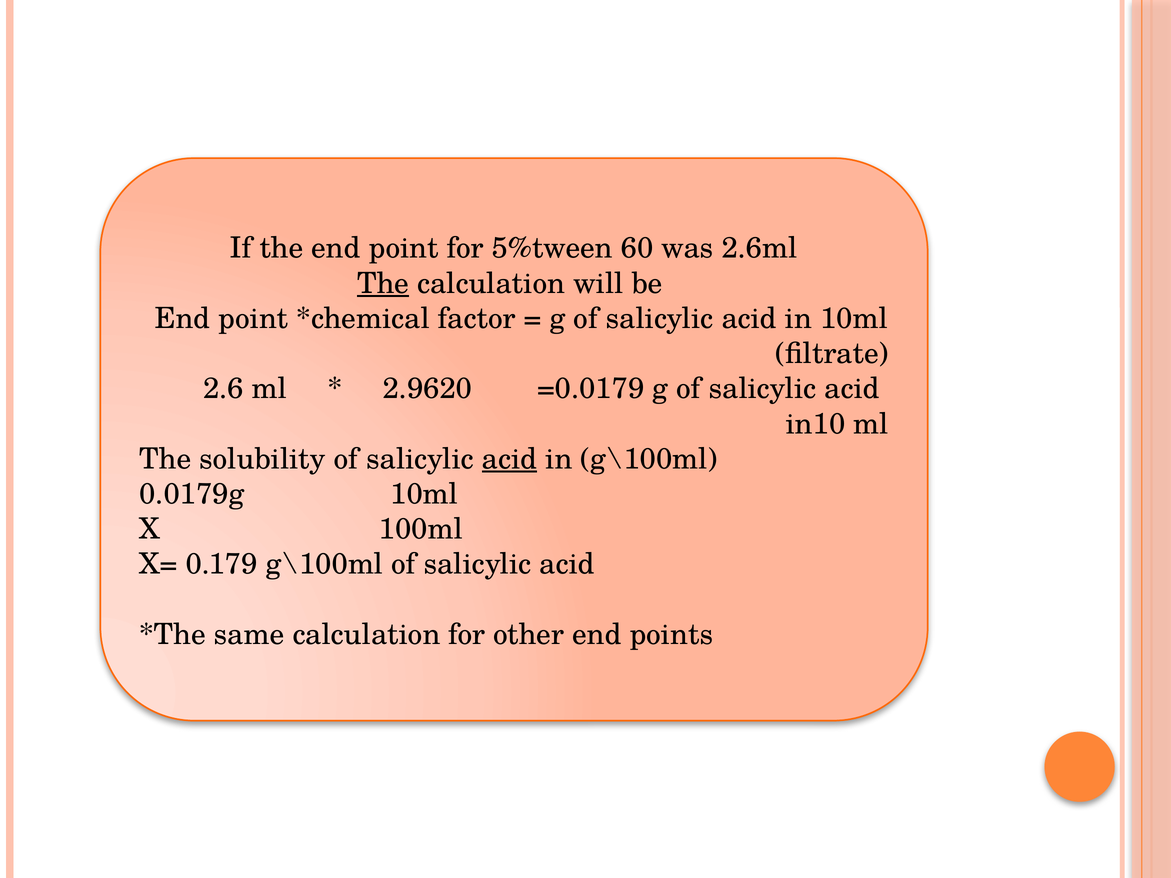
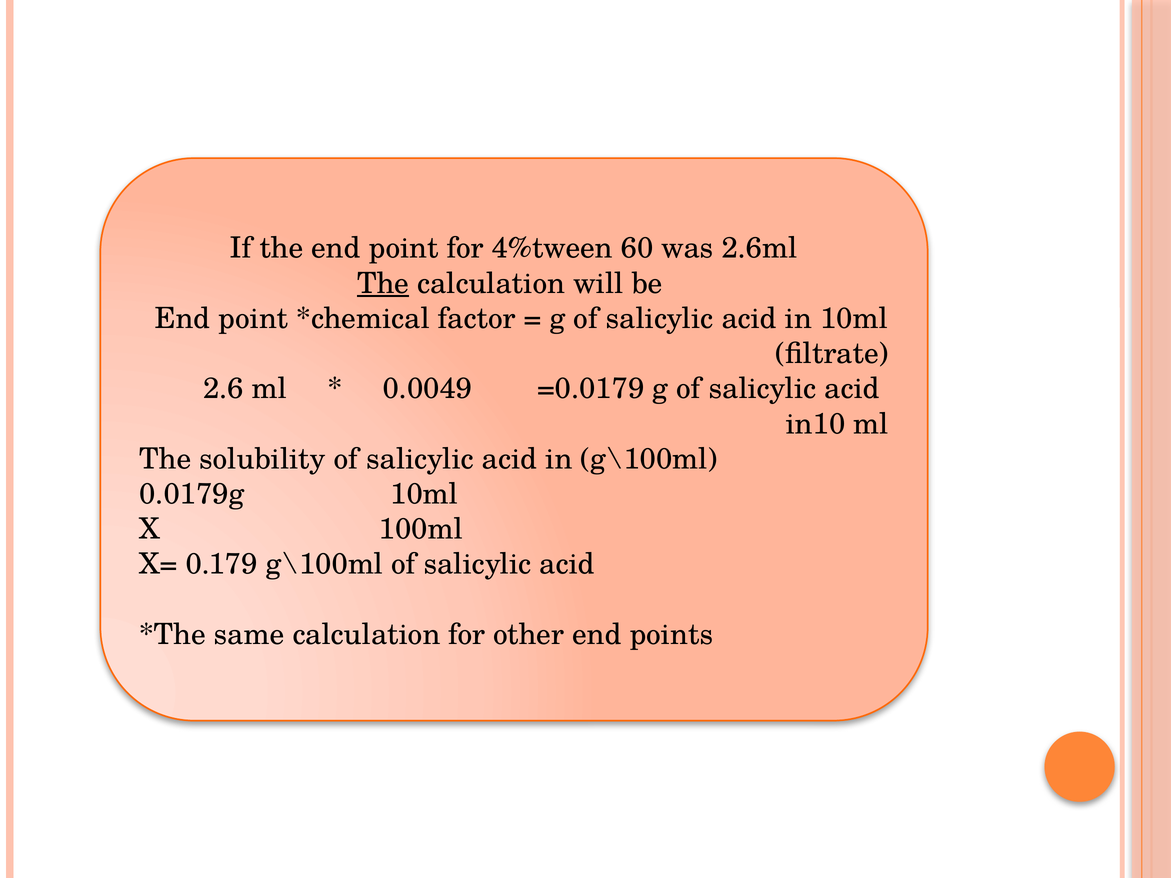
5%tween: 5%tween -> 4%tween
2.9620: 2.9620 -> 0.0049
acid at (509, 459) underline: present -> none
